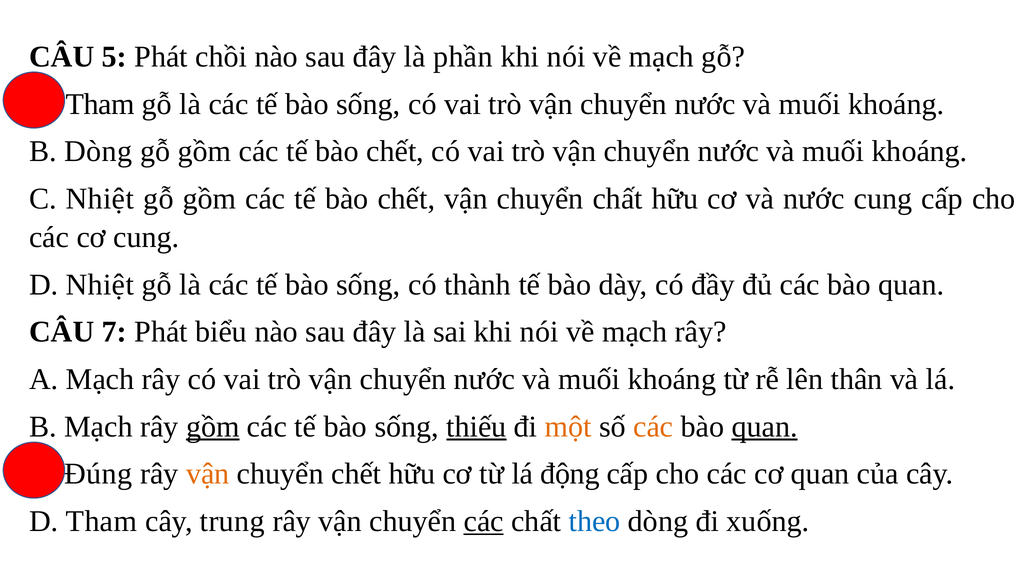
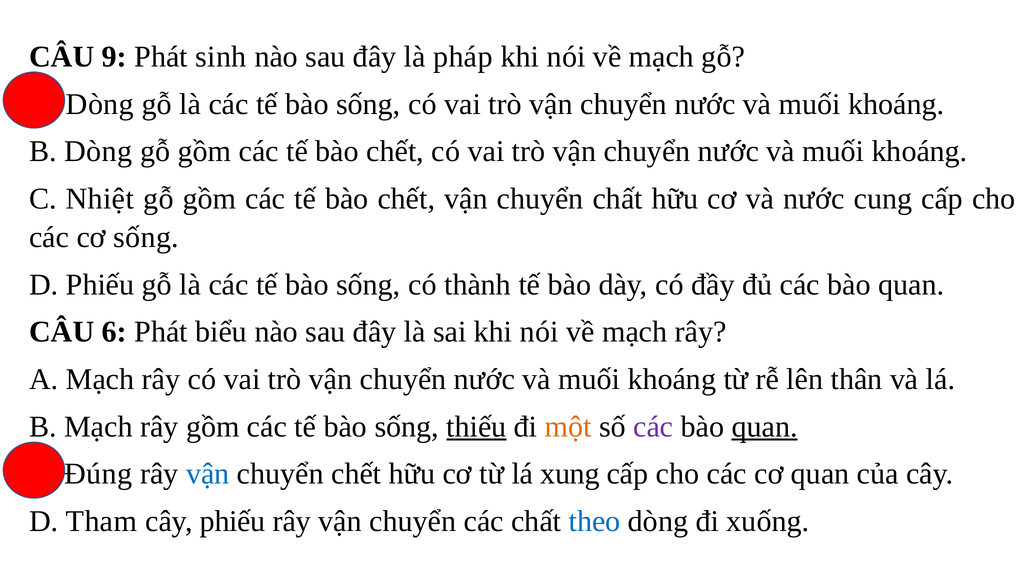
5: 5 -> 9
chồi: chồi -> sinh
phần: phần -> pháp
Tham at (100, 104): Tham -> Dòng
cơ cung: cung -> sống
D Nhiệt: Nhiệt -> Phiếu
7: 7 -> 6
gồm at (213, 427) underline: present -> none
các at (653, 427) colour: orange -> purple
vận at (208, 474) colour: orange -> blue
động: động -> xung
cây trung: trung -> phiếu
các at (484, 521) underline: present -> none
